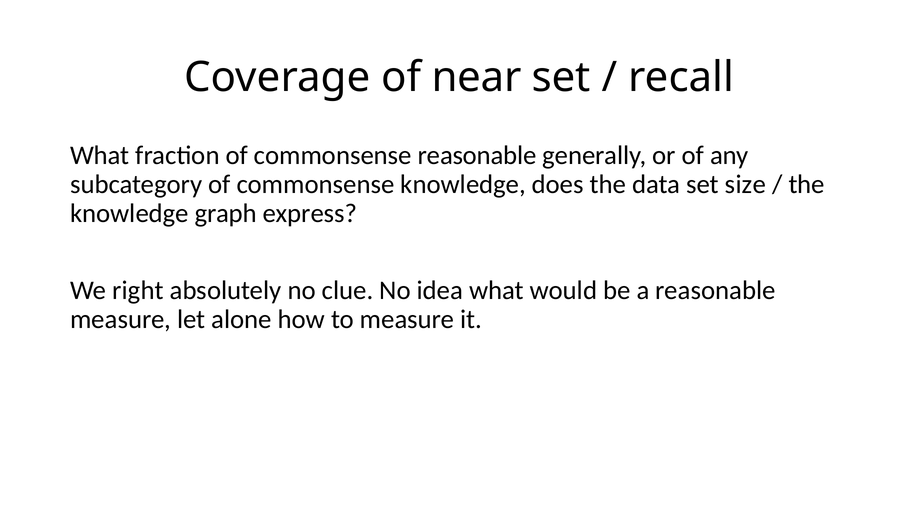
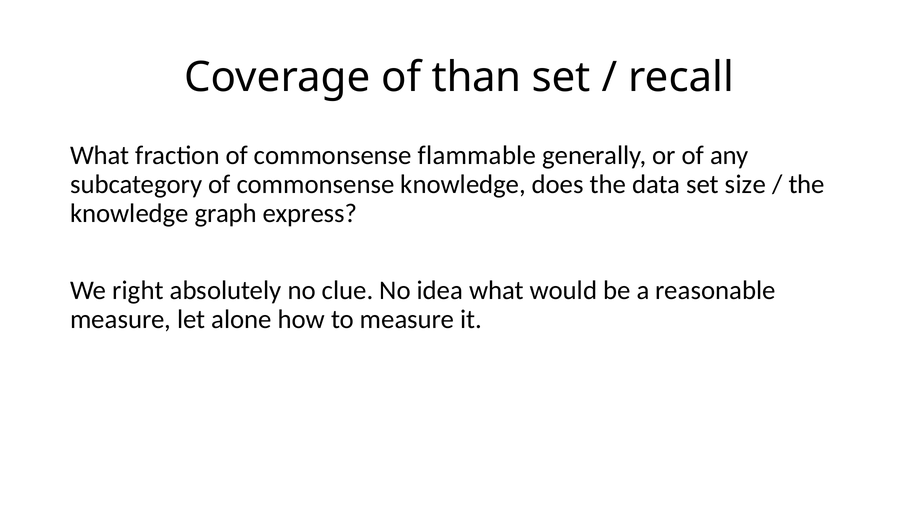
near: near -> than
commonsense reasonable: reasonable -> flammable
